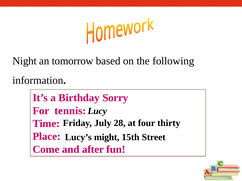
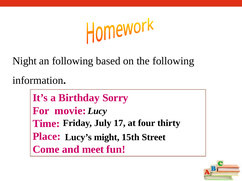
an tomorrow: tomorrow -> following
tennis: tennis -> movie
28: 28 -> 17
after: after -> meet
